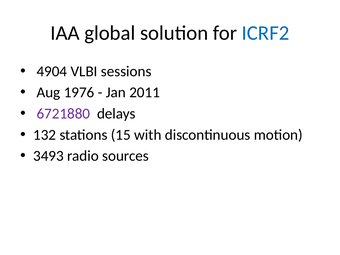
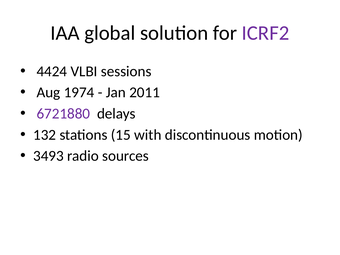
ICRF2 colour: blue -> purple
4904: 4904 -> 4424
1976: 1976 -> 1974
